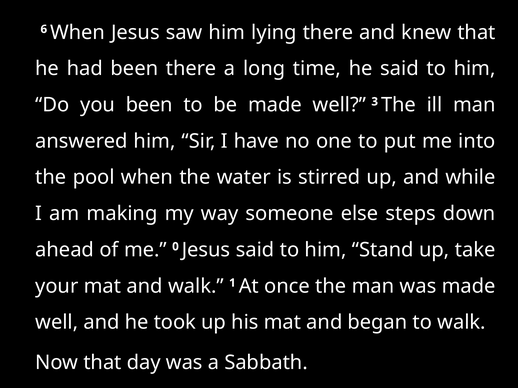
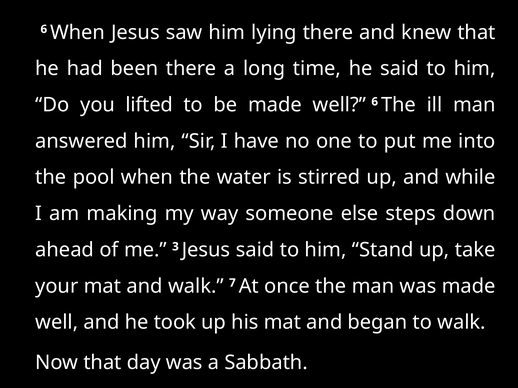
you been: been -> lifted
well 3: 3 -> 6
0: 0 -> 3
1: 1 -> 7
